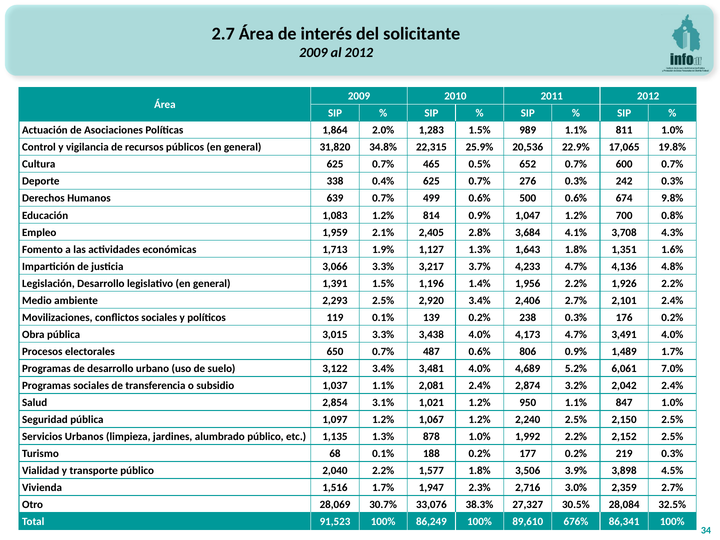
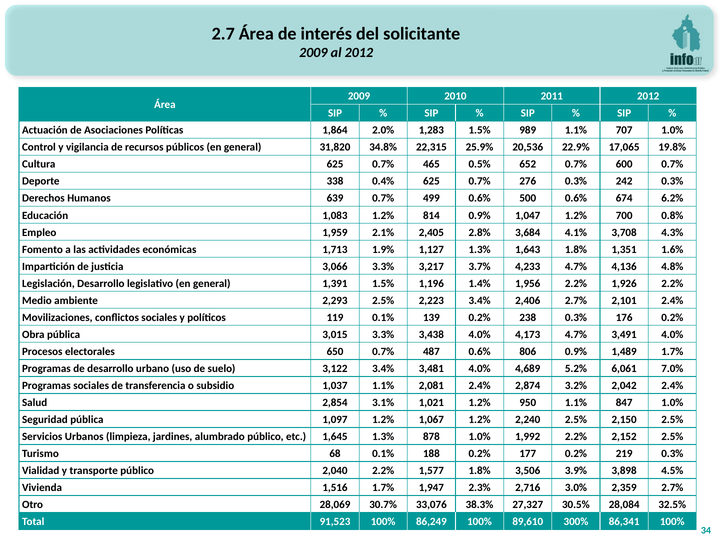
811: 811 -> 707
9.8%: 9.8% -> 6.2%
2,920: 2,920 -> 2,223
1,135: 1,135 -> 1,645
676%: 676% -> 300%
